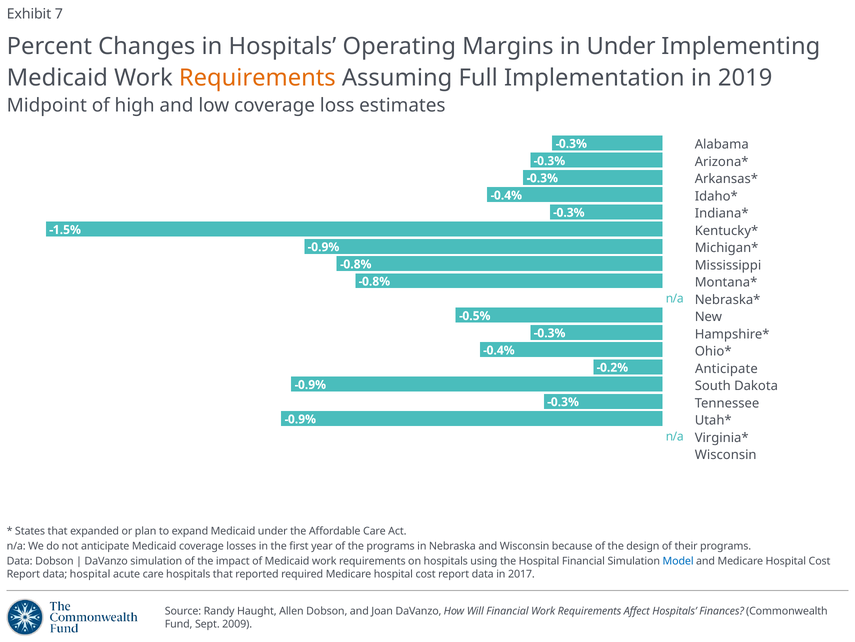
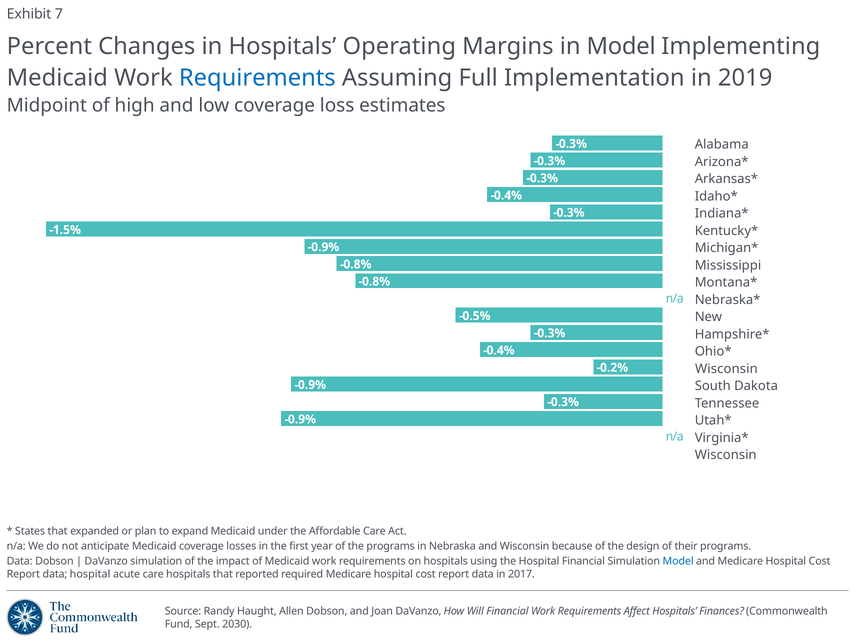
in Under: Under -> Model
Requirements at (257, 78) colour: orange -> blue
Anticipate at (726, 368): Anticipate -> Wisconsin
2009: 2009 -> 2030
